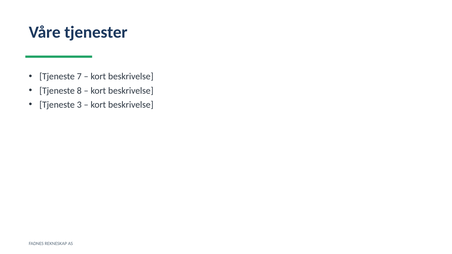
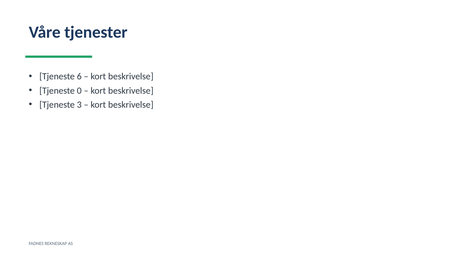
7: 7 -> 6
8: 8 -> 0
